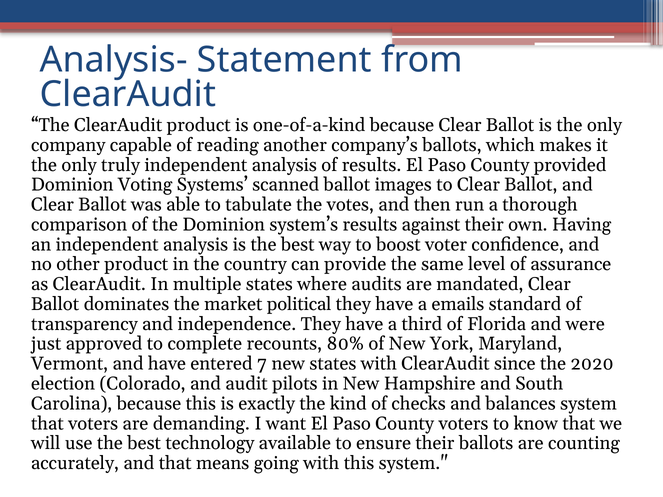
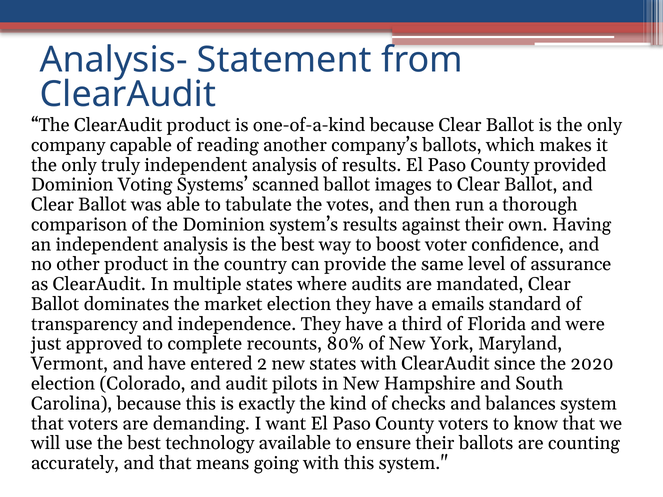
market political: political -> election
7: 7 -> 2
